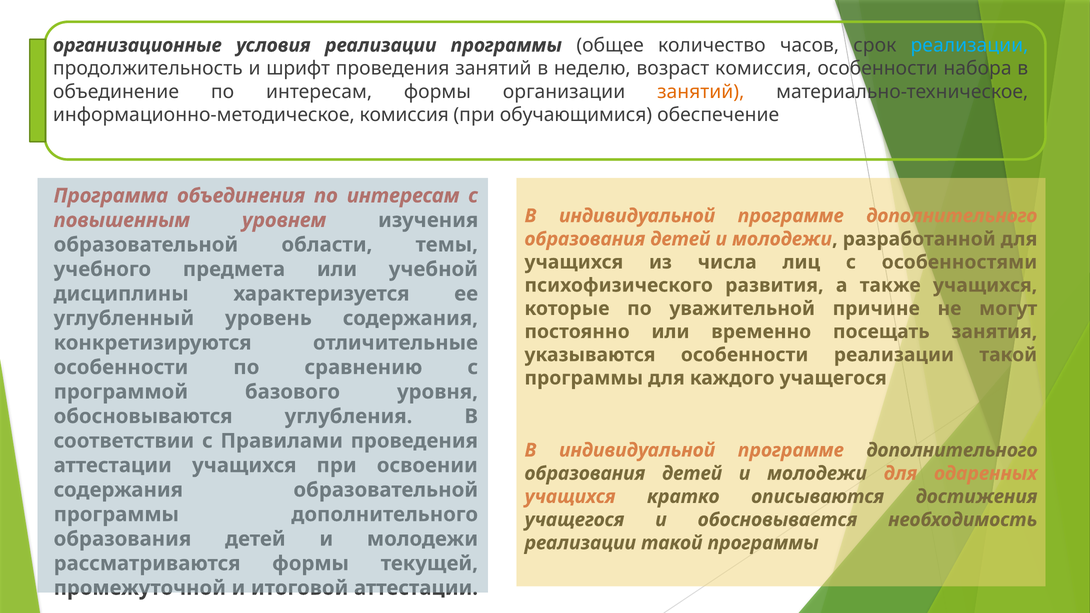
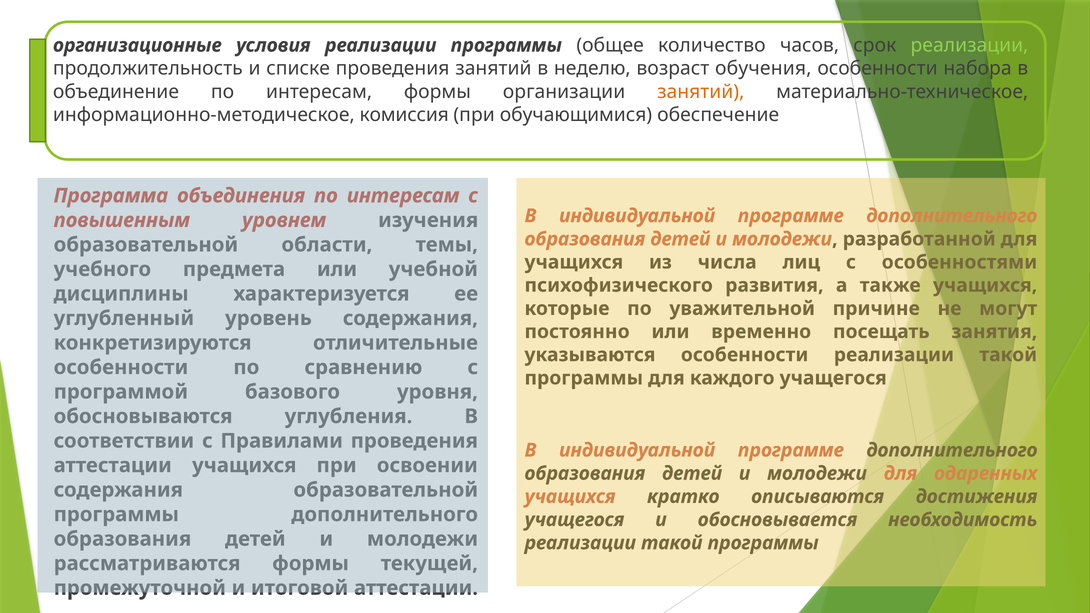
реализации at (969, 45) colour: light blue -> light green
шрифт: шрифт -> списке
возраст комиссия: комиссия -> обучения
